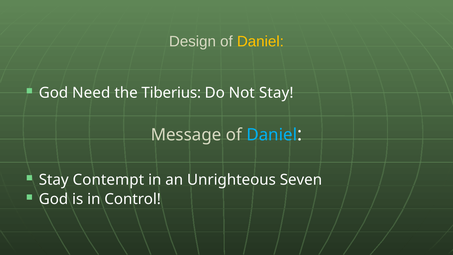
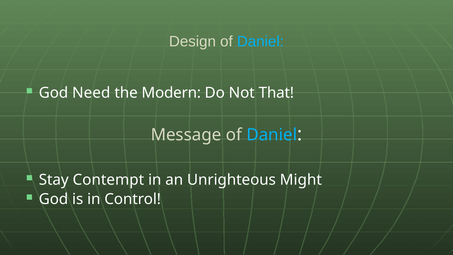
Daniel at (260, 42) colour: yellow -> light blue
Tiberius: Tiberius -> Modern
Not Stay: Stay -> That
Seven: Seven -> Might
